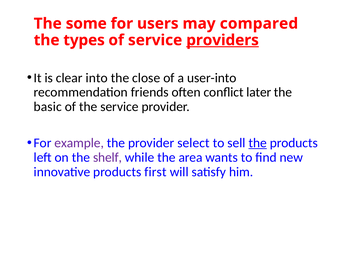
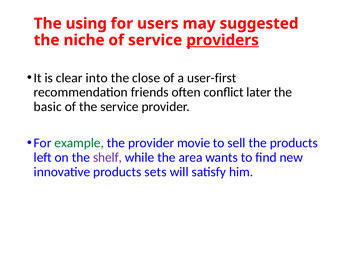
some: some -> using
compared: compared -> suggested
types: types -> niche
user-into: user-into -> user-first
example colour: purple -> green
select: select -> movie
the at (258, 143) underline: present -> none
first: first -> sets
